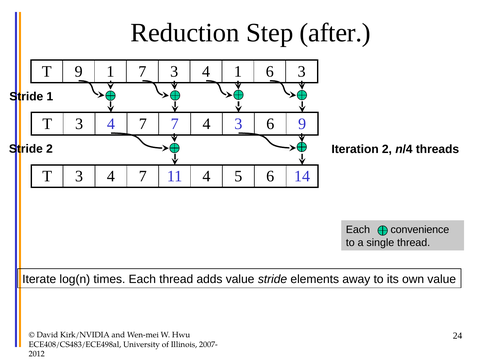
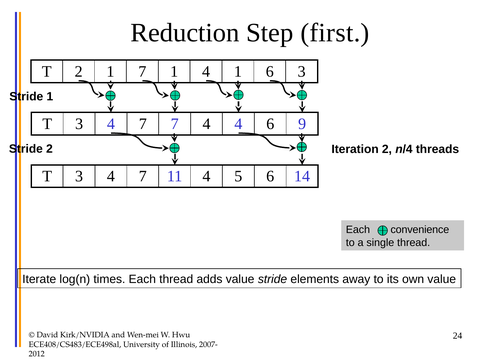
after: after -> first
T 9: 9 -> 2
7 3: 3 -> 1
4 3: 3 -> 4
